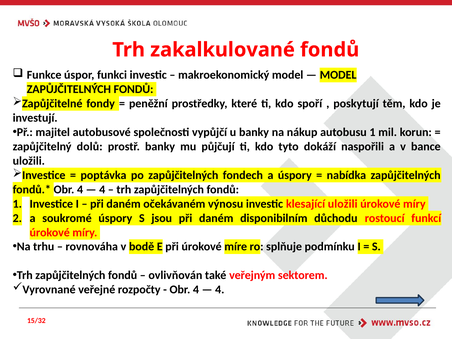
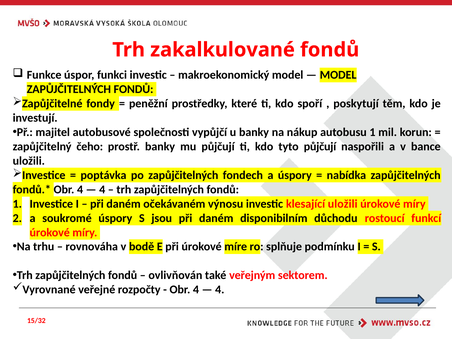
dolů: dolů -> čeho
tyto dokáží: dokáží -> půjčují
